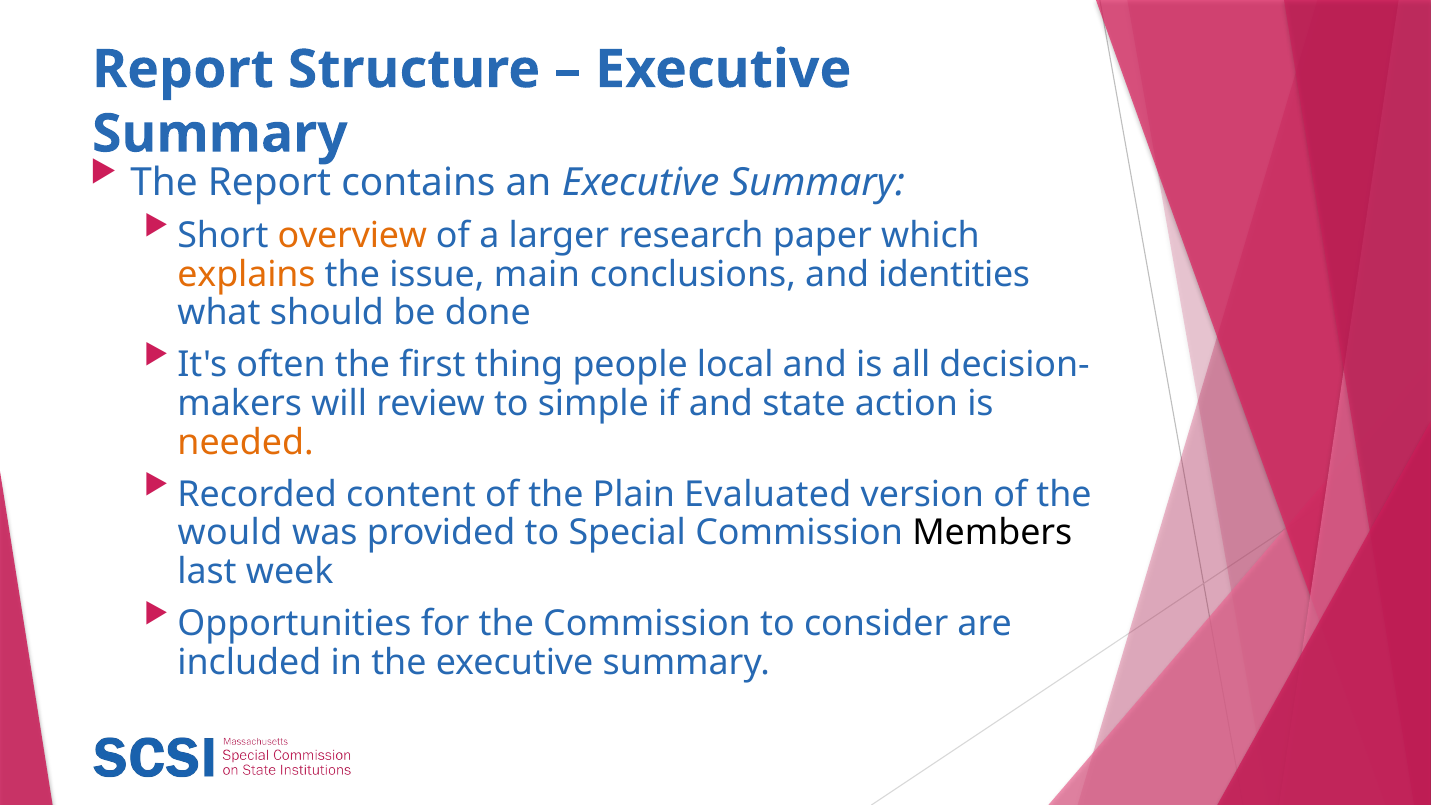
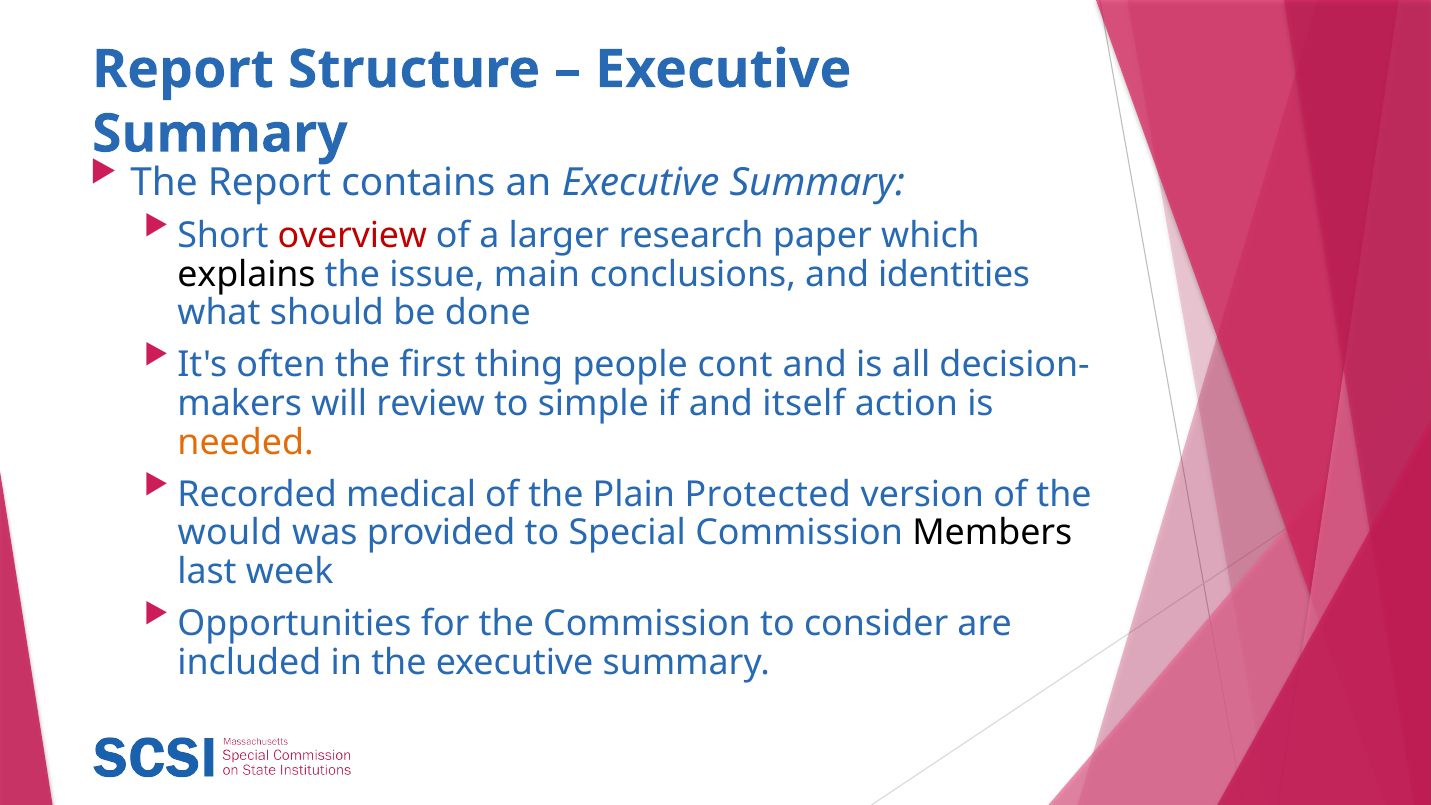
overview colour: orange -> red
explains colour: orange -> black
local: local -> cont
state: state -> itself
content: content -> medical
Evaluated: Evaluated -> Protected
